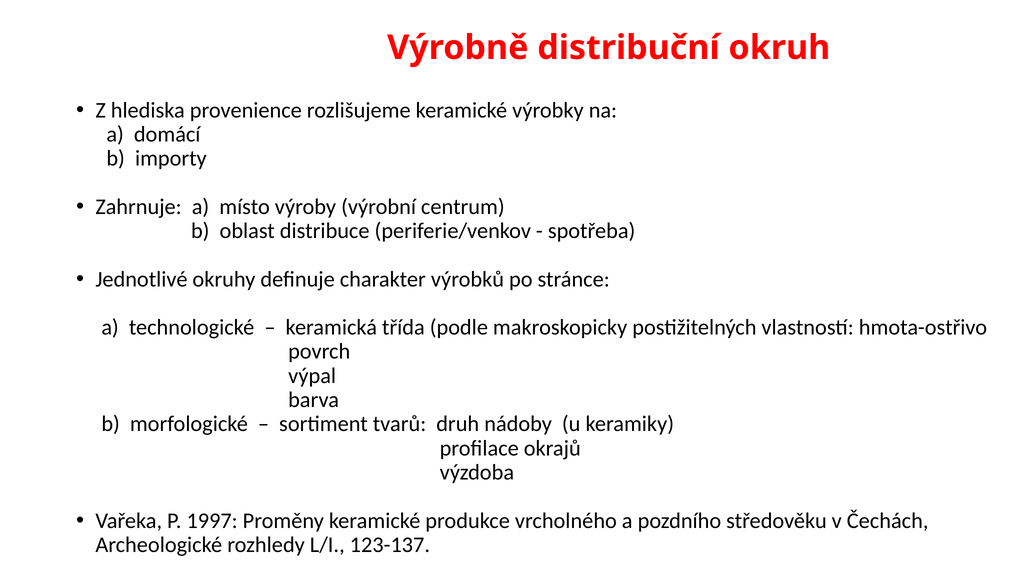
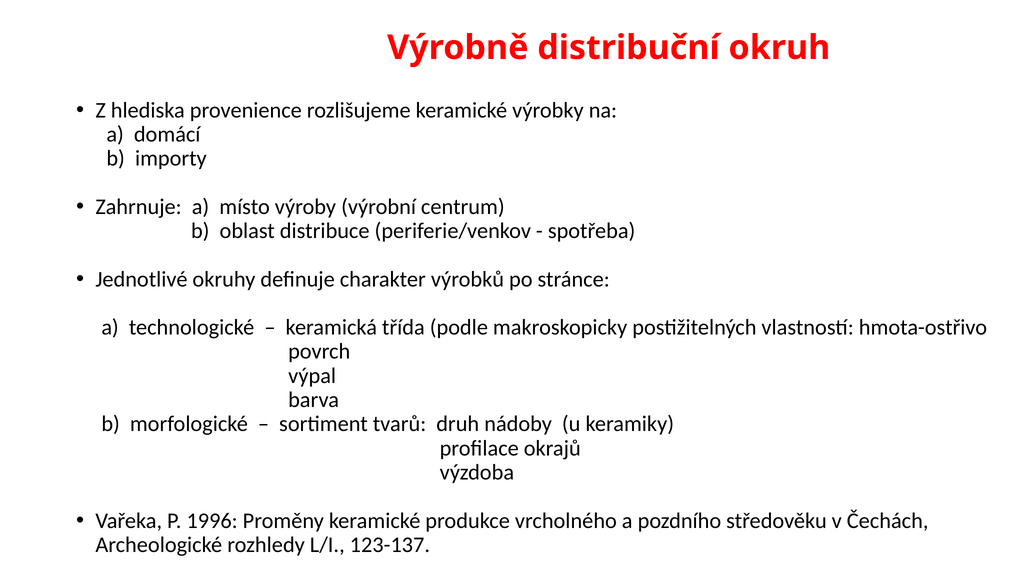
1997: 1997 -> 1996
